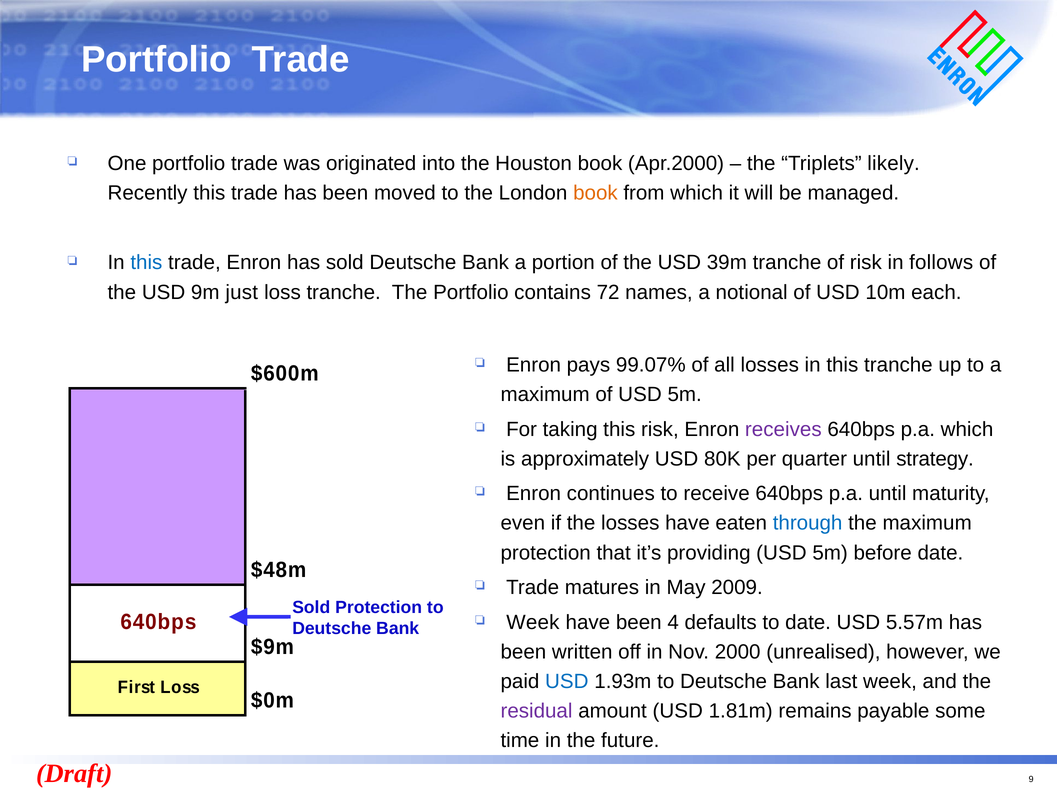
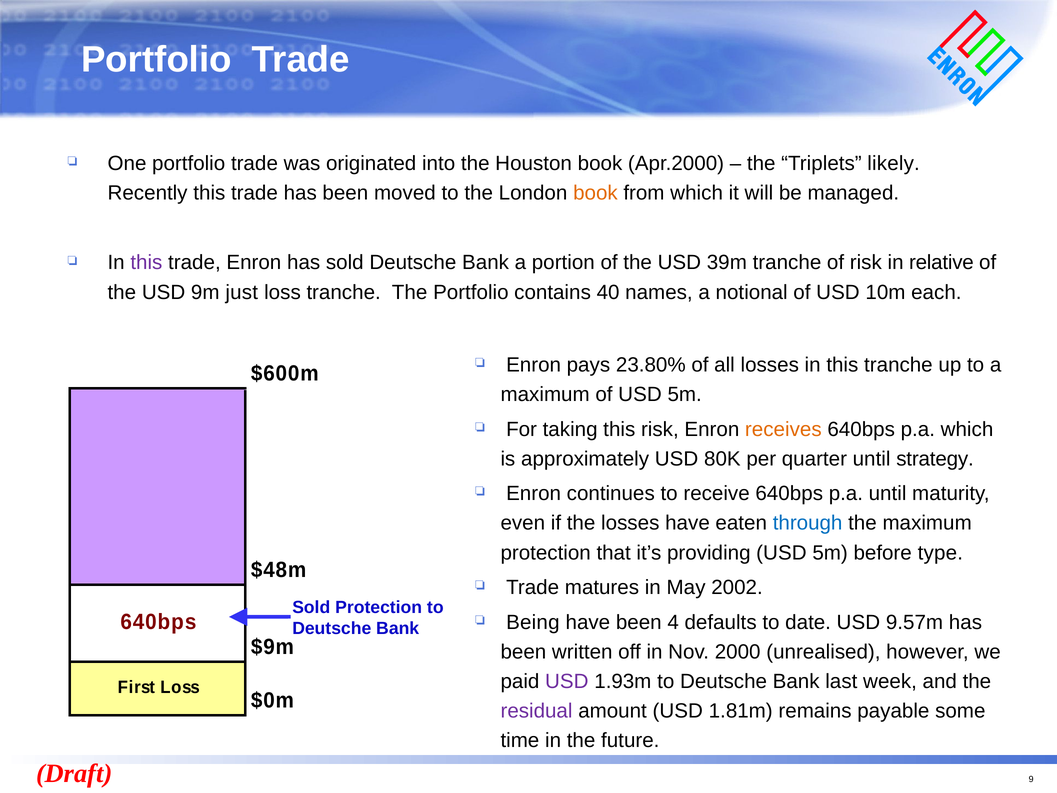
this at (146, 263) colour: blue -> purple
follows: follows -> relative
72: 72 -> 40
99.07%: 99.07% -> 23.80%
receives colour: purple -> orange
before date: date -> type
2009: 2009 -> 2002
Week at (533, 622): Week -> Being
5.57m: 5.57m -> 9.57m
USD at (567, 681) colour: blue -> purple
